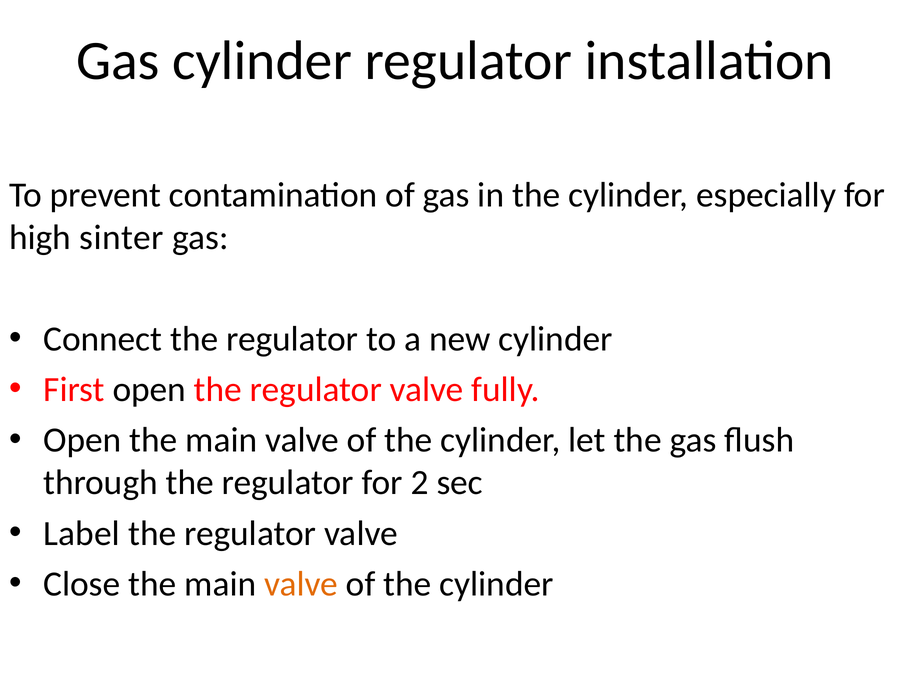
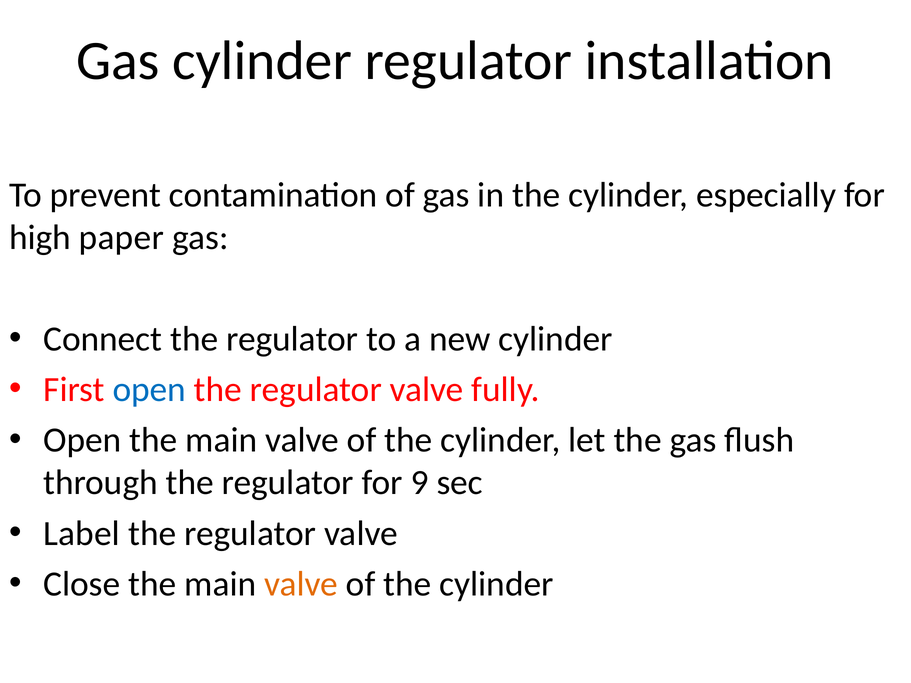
sinter: sinter -> paper
open at (149, 390) colour: black -> blue
2: 2 -> 9
